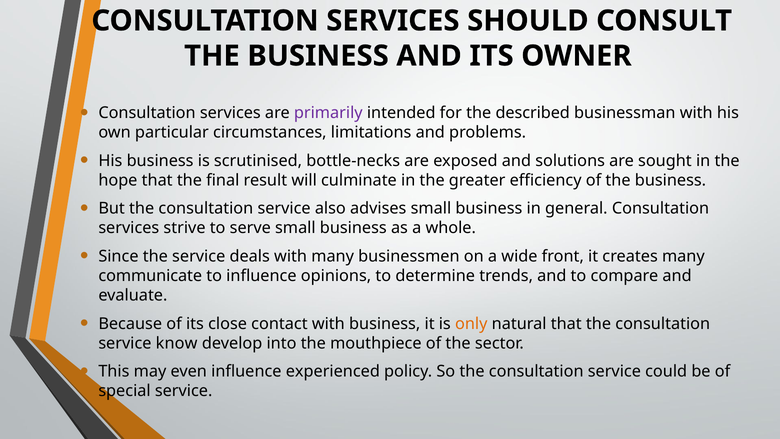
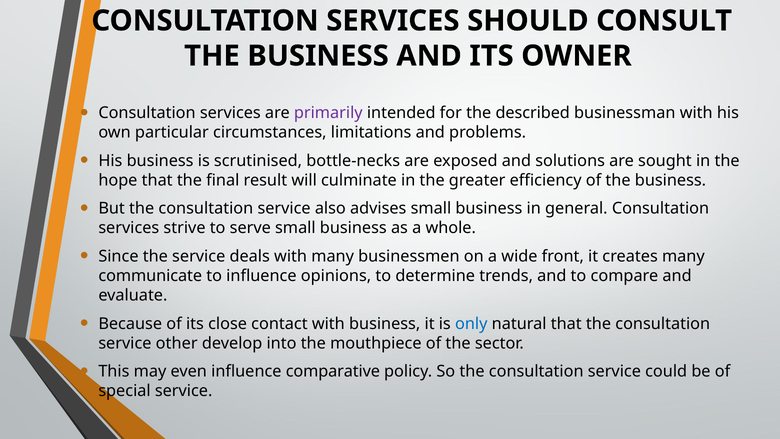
only colour: orange -> blue
know: know -> other
experienced: experienced -> comparative
